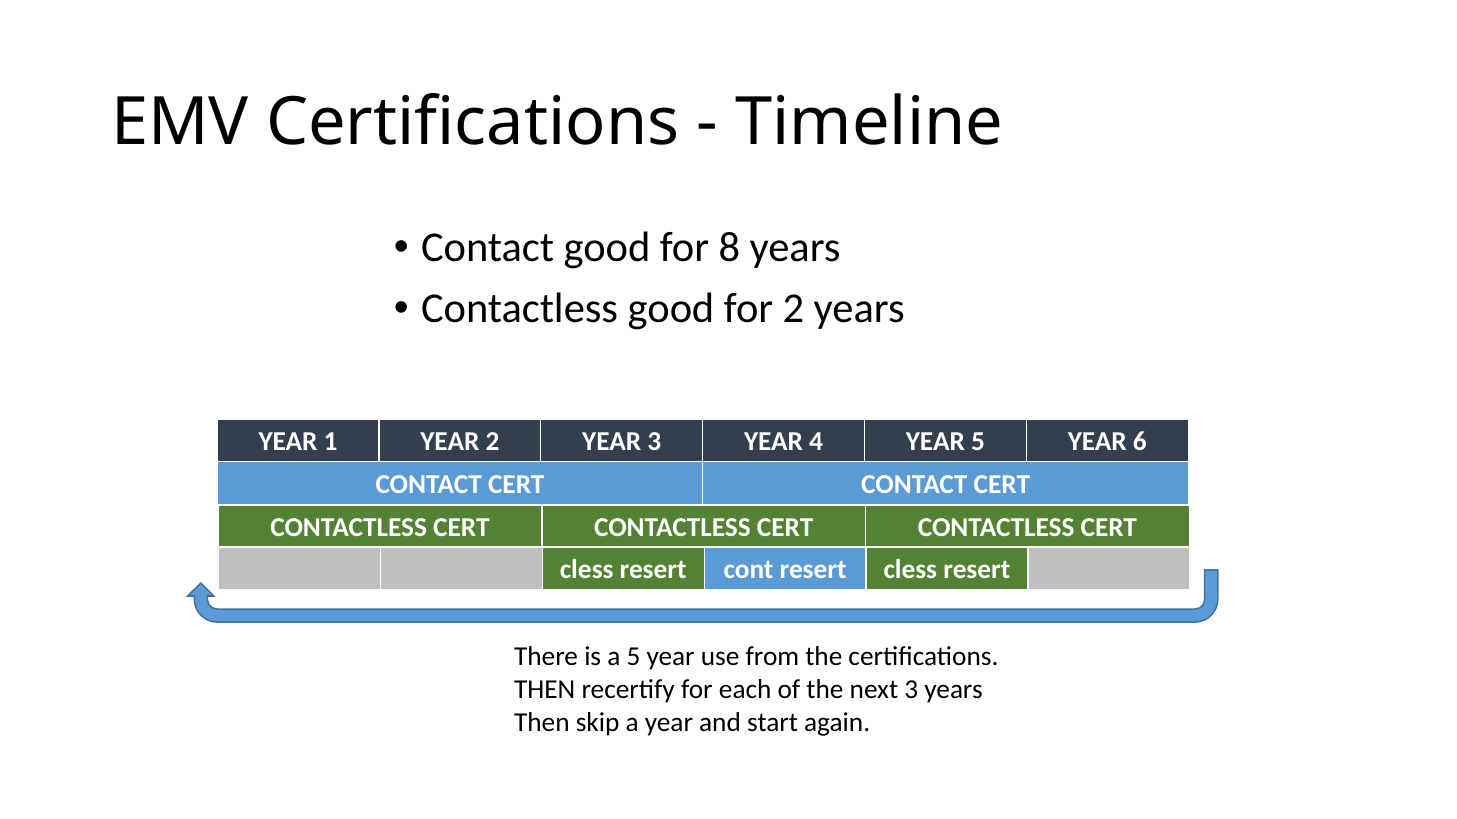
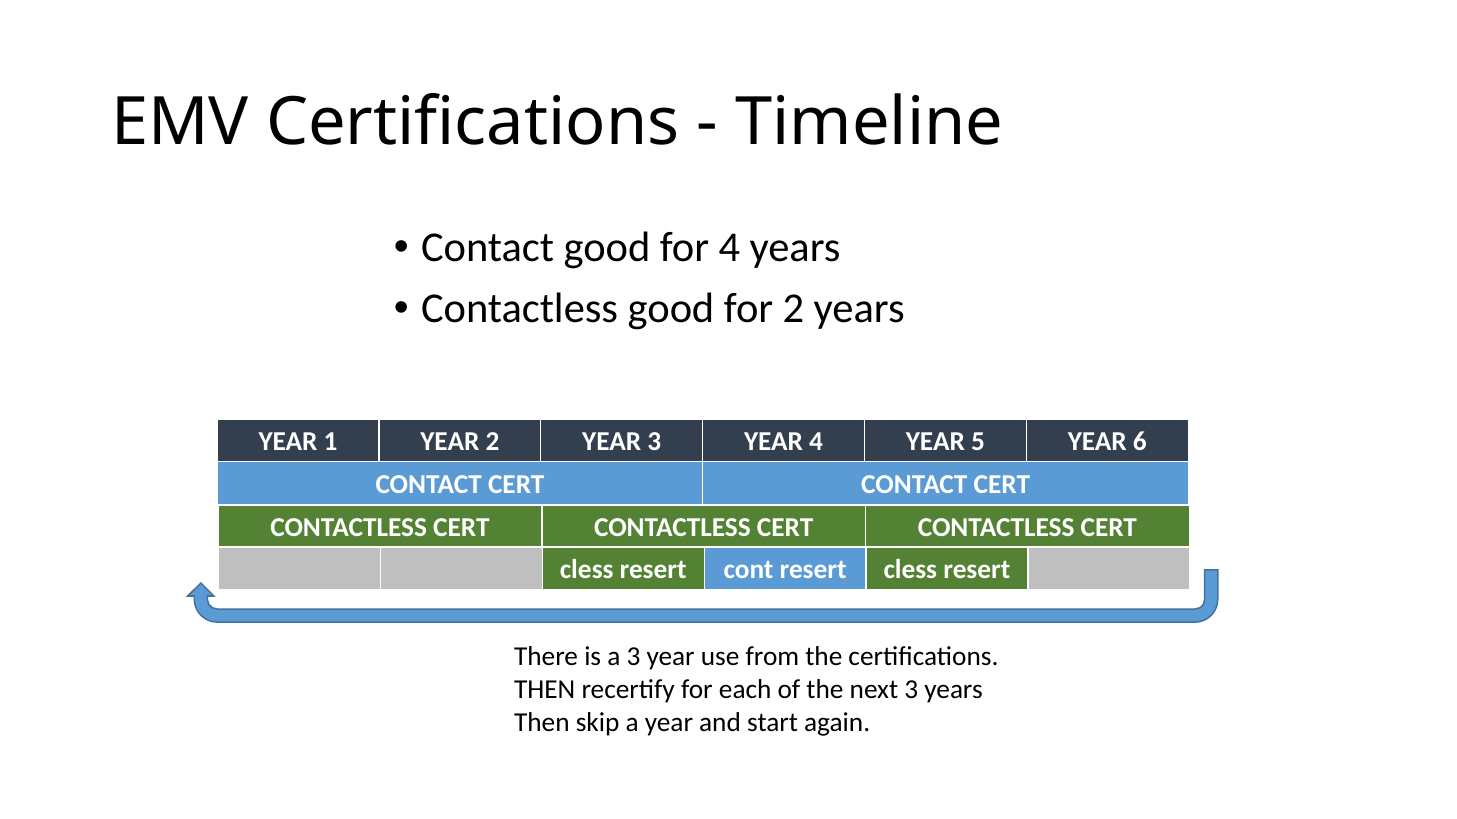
for 8: 8 -> 4
a 5: 5 -> 3
